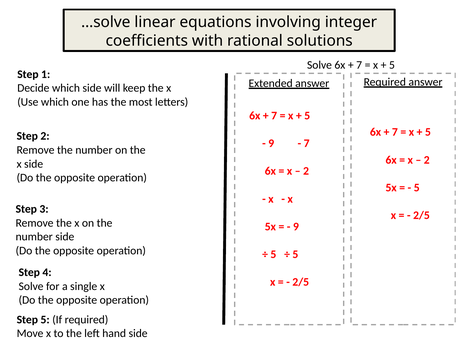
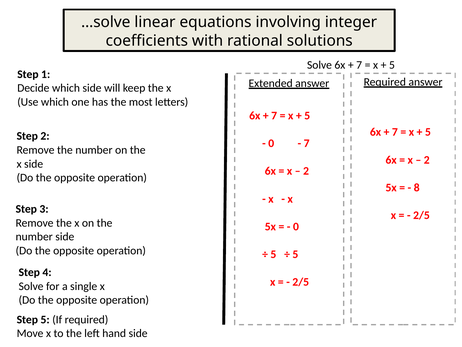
9 at (271, 143): 9 -> 0
5 at (417, 187): 5 -> 8
9 at (296, 226): 9 -> 0
